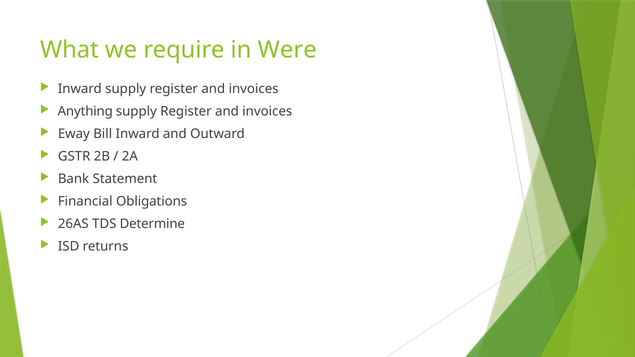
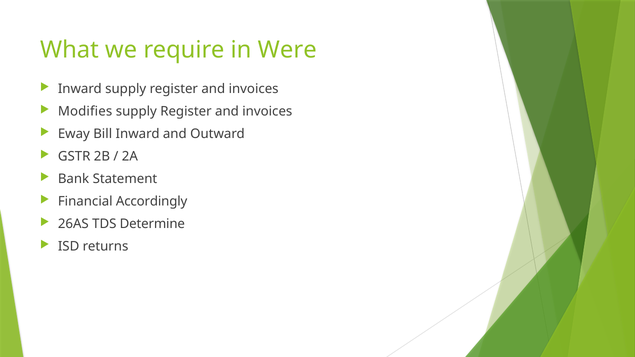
Anything: Anything -> Modifies
Obligations: Obligations -> Accordingly
